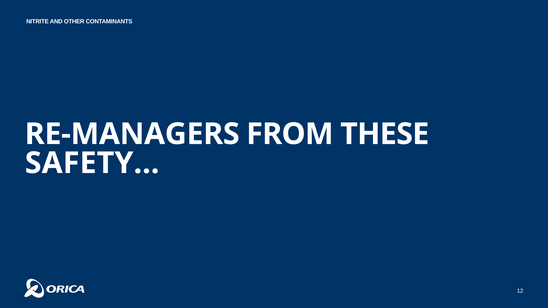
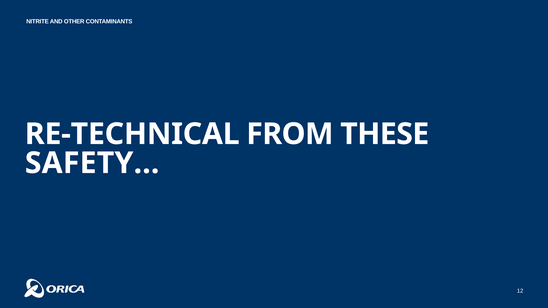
RE-MANAGERS: RE-MANAGERS -> RE-TECHNICAL
